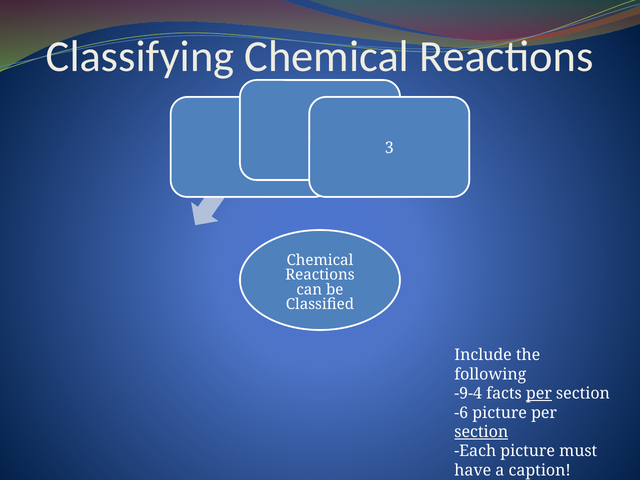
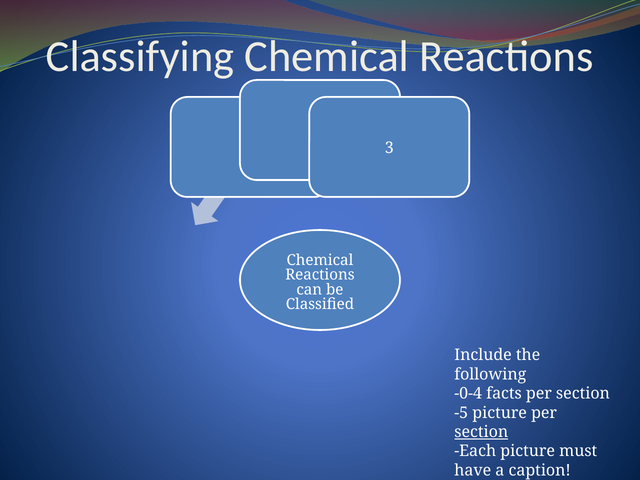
-9-4: -9-4 -> -0-4
per at (539, 394) underline: present -> none
-6: -6 -> -5
